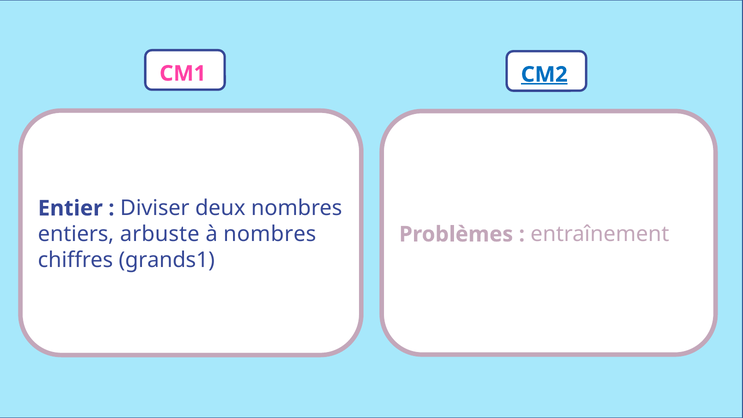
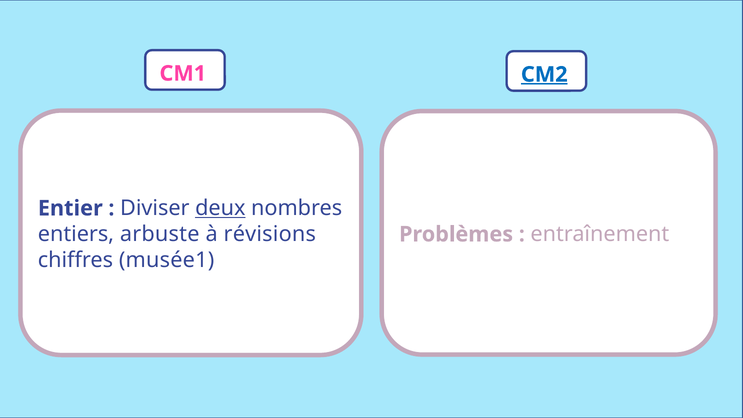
deux underline: none -> present
à nombres: nombres -> révisions
grands1: grands1 -> musée1
